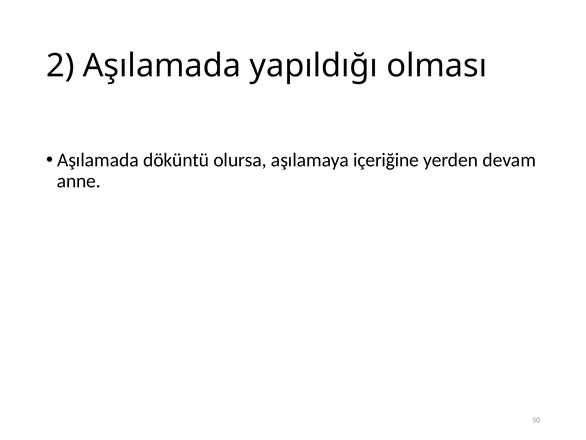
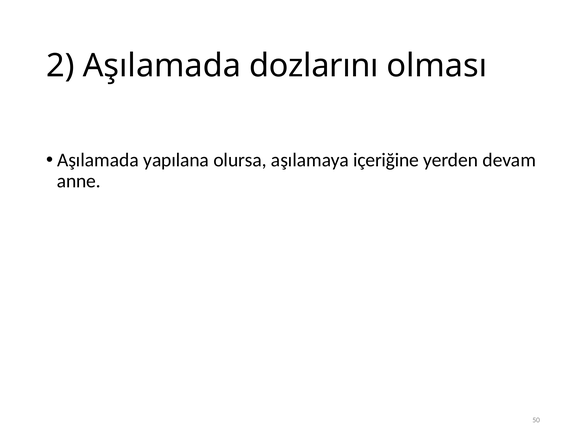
yapıldığı: yapıldığı -> dozlarını
döküntü: döküntü -> yapılana
